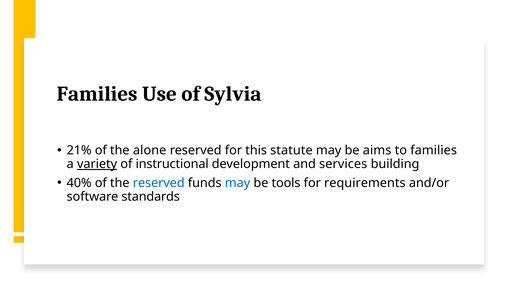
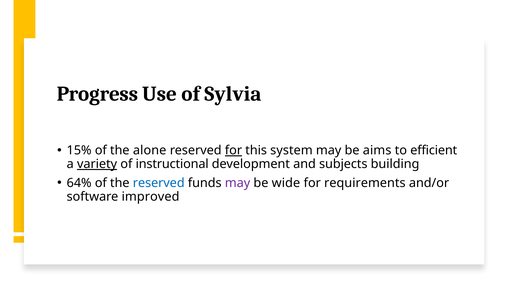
Families at (97, 94): Families -> Progress
21%: 21% -> 15%
for at (233, 150) underline: none -> present
statute: statute -> system
to families: families -> efficient
services: services -> subjects
40%: 40% -> 64%
may at (238, 183) colour: blue -> purple
tools: tools -> wide
standards: standards -> improved
